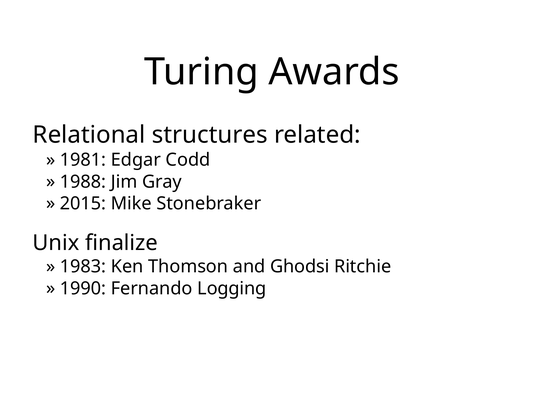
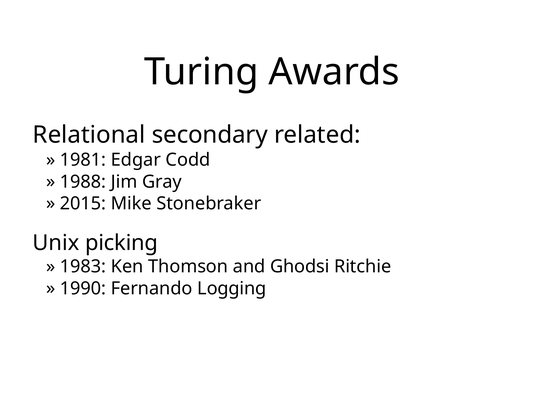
structures: structures -> secondary
finalize: finalize -> picking
